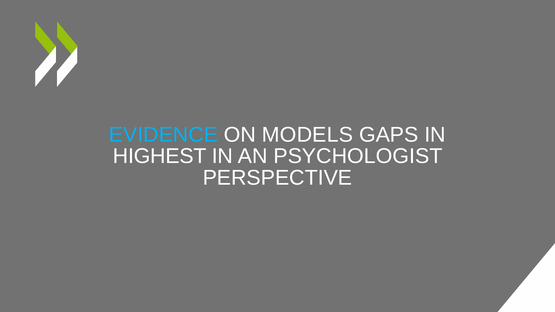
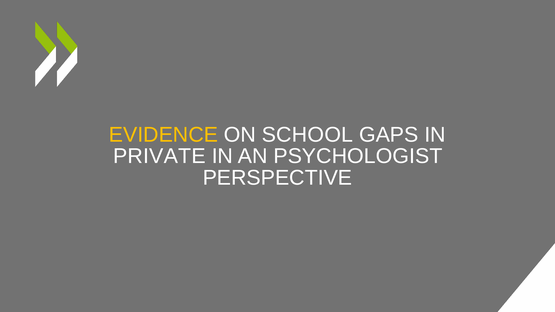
EVIDENCE colour: light blue -> yellow
MODELS: MODELS -> SCHOOL
HIGHEST: HIGHEST -> PRIVATE
